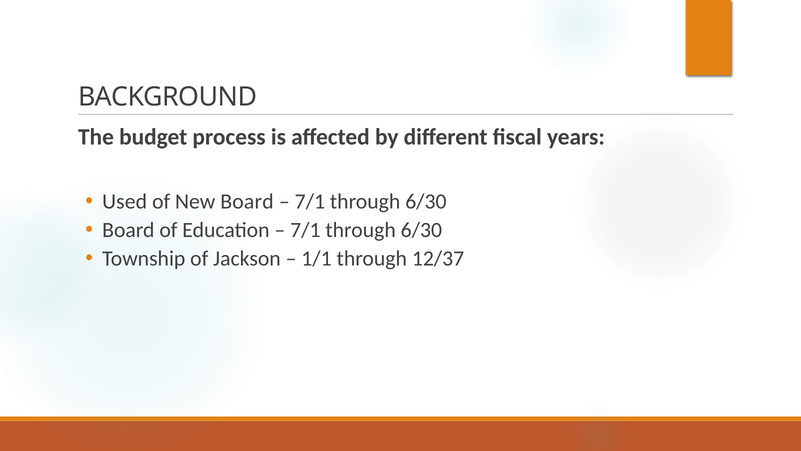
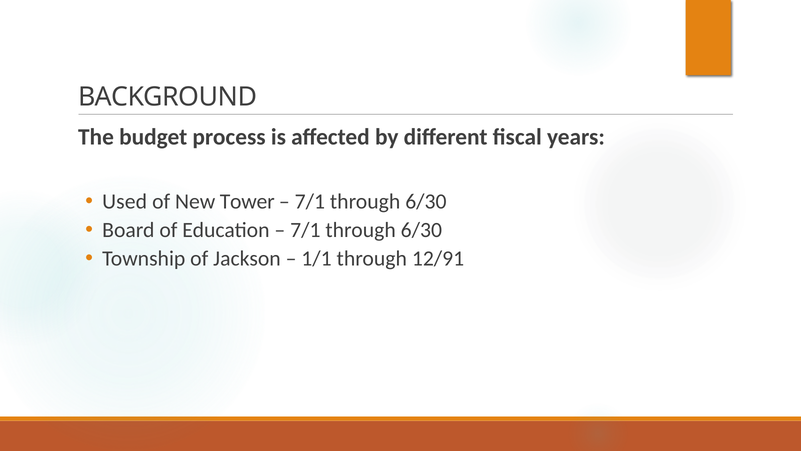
New Board: Board -> Tower
12/37: 12/37 -> 12/91
